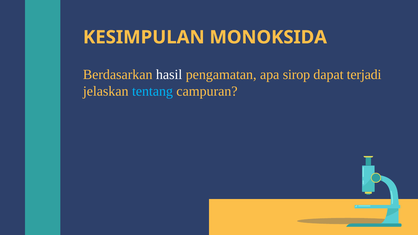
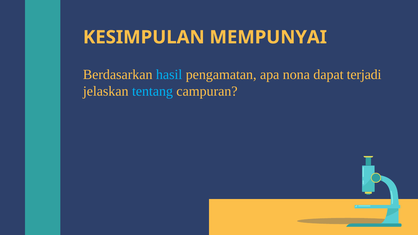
MONOKSIDA: MONOKSIDA -> MEMPUNYAI
hasil colour: white -> light blue
sirop: sirop -> nona
